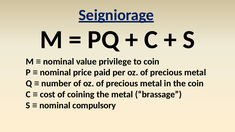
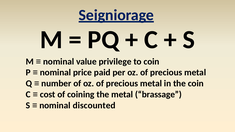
compulsory: compulsory -> discounted
